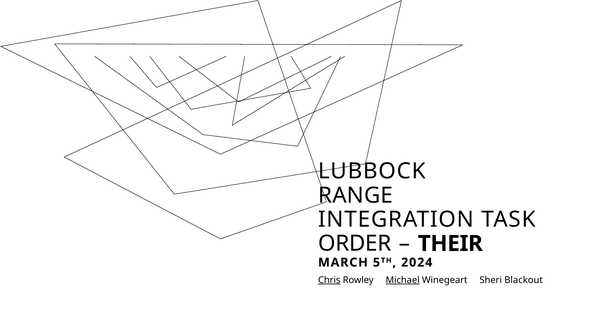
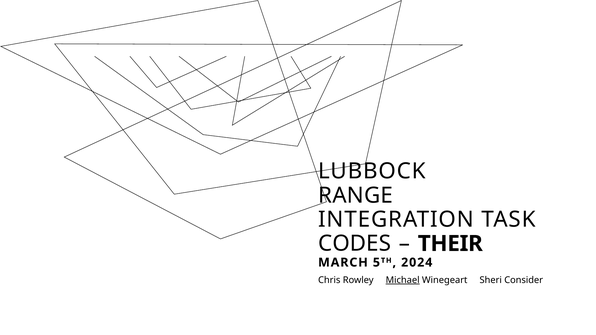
ORDER: ORDER -> CODES
Chris underline: present -> none
Blackout: Blackout -> Consider
